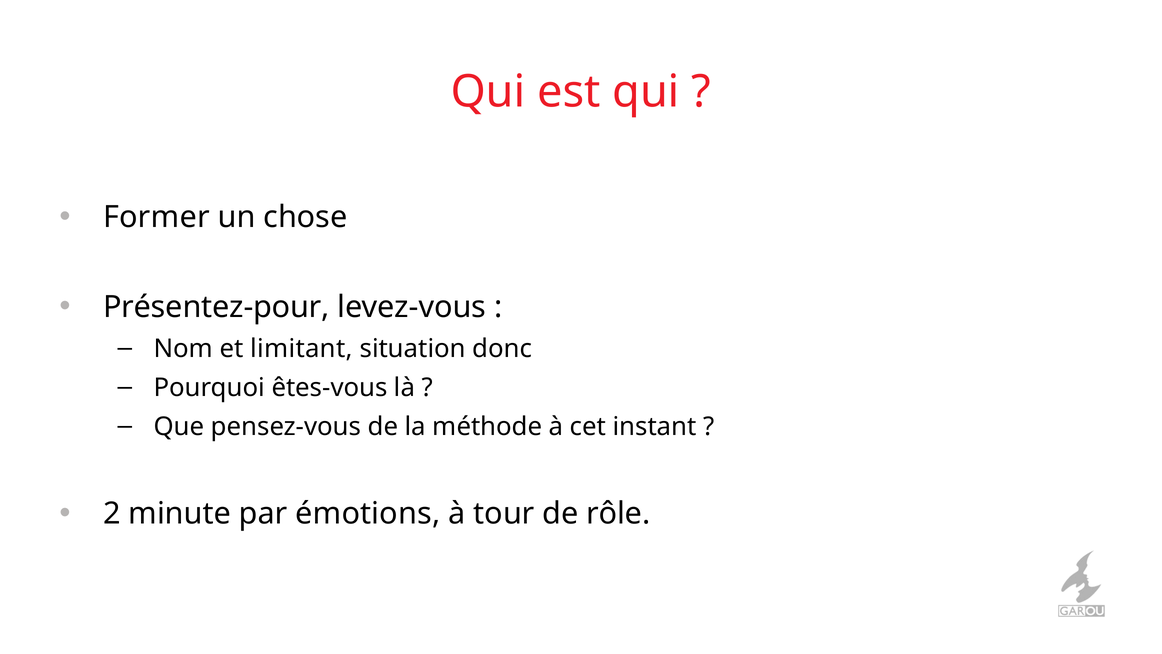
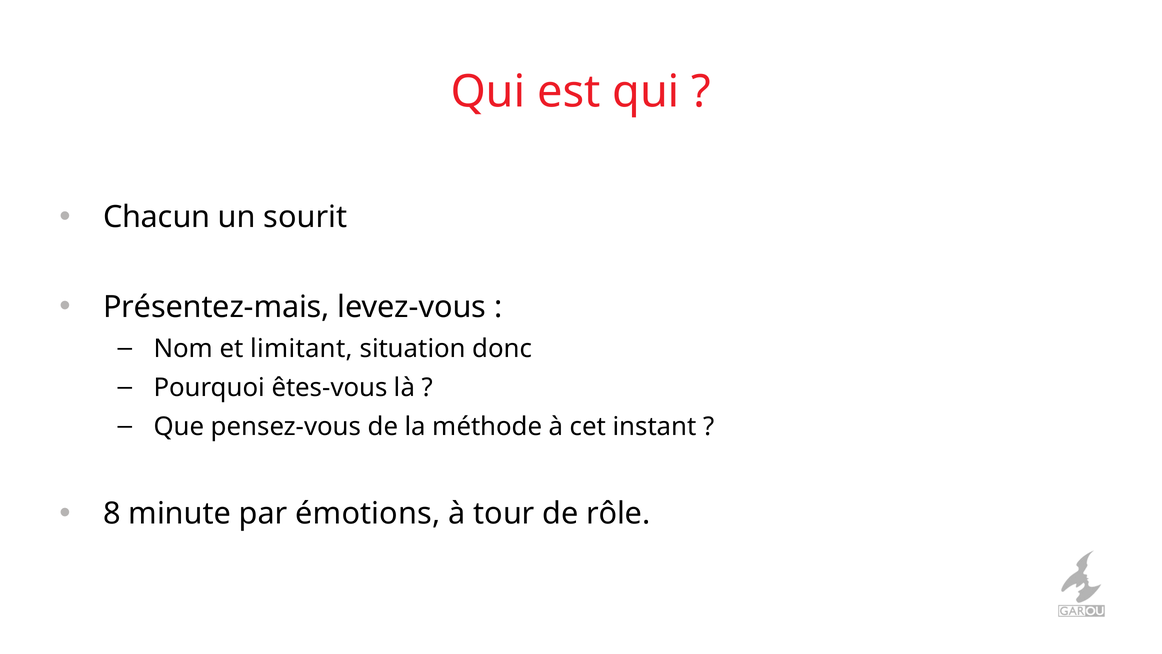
Former: Former -> Chacun
chose: chose -> sourit
Présentez-pour: Présentez-pour -> Présentez-mais
2: 2 -> 8
